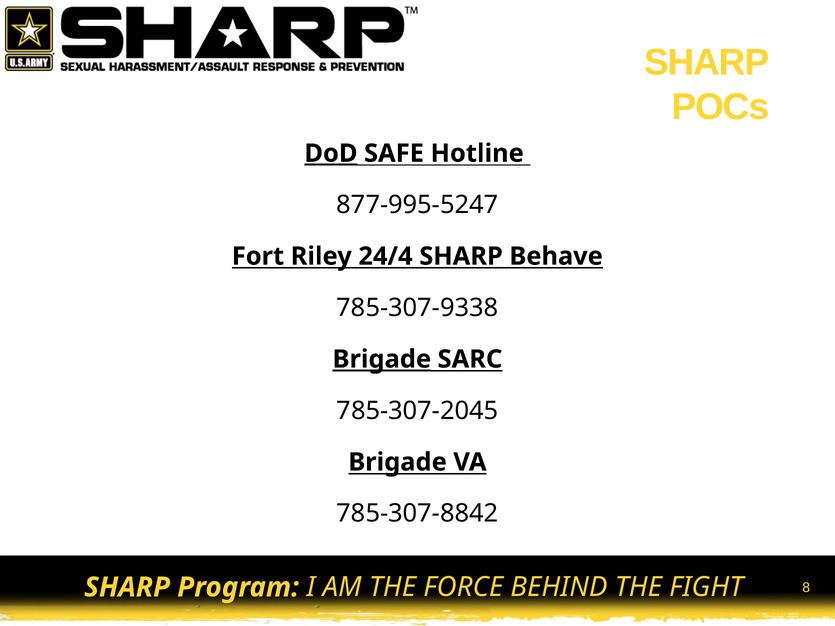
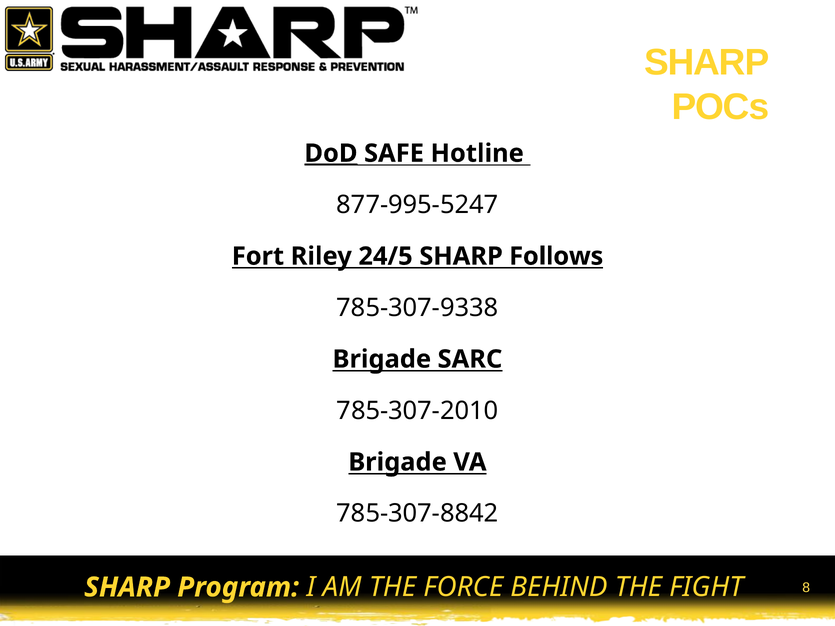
24/4: 24/4 -> 24/5
Behave: Behave -> Follows
Brigade at (382, 359) underline: present -> none
785-307-2045: 785-307-2045 -> 785-307-2010
